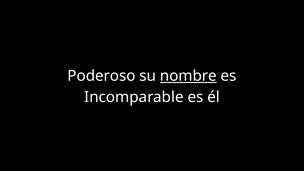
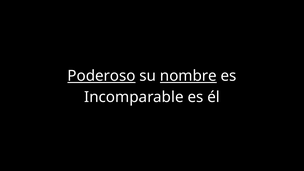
Poderoso underline: none -> present
